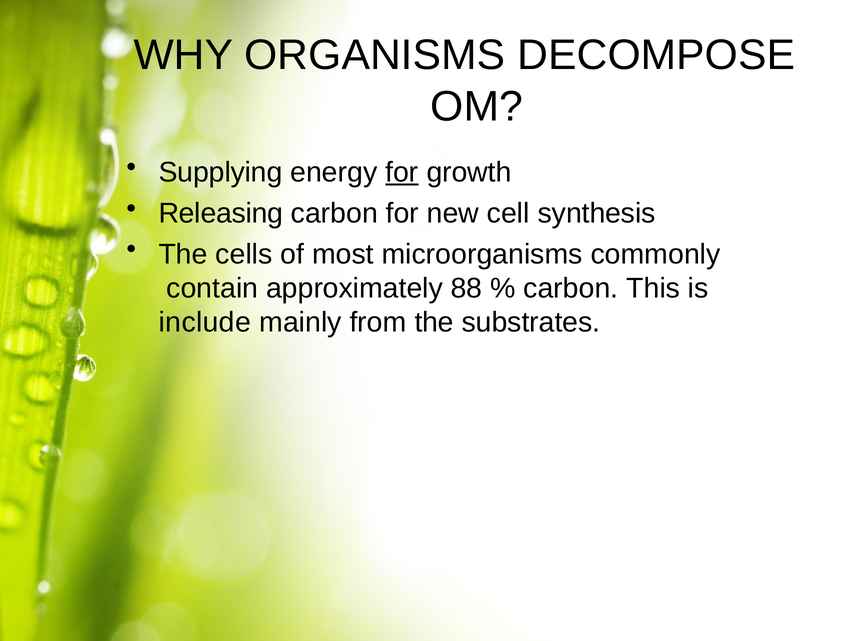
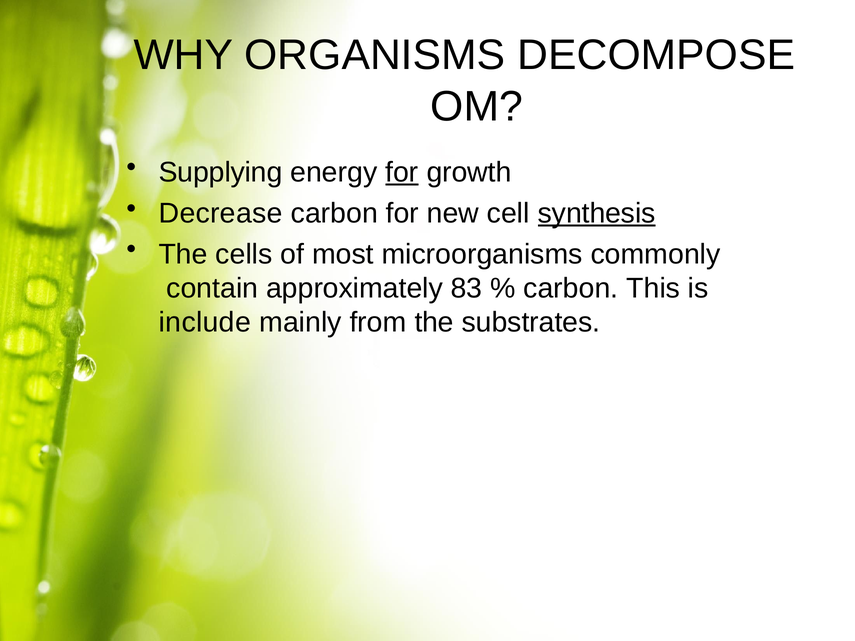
Releasing: Releasing -> Decrease
synthesis underline: none -> present
88: 88 -> 83
